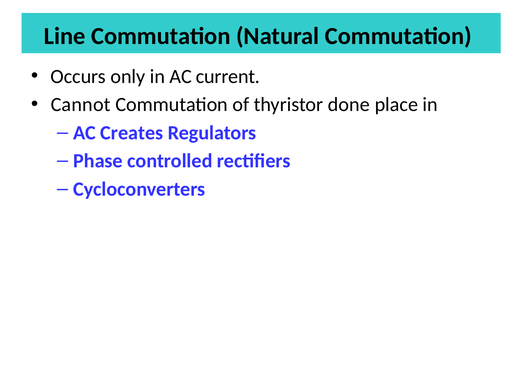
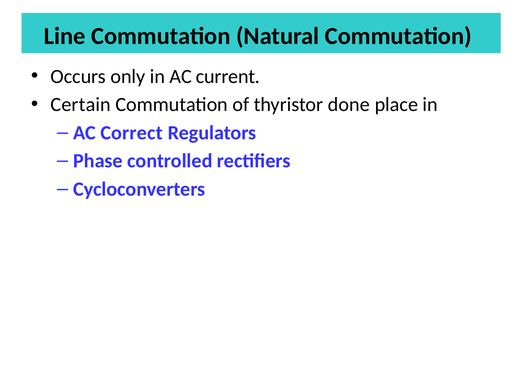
Cannot: Cannot -> Certain
Creates: Creates -> Correct
